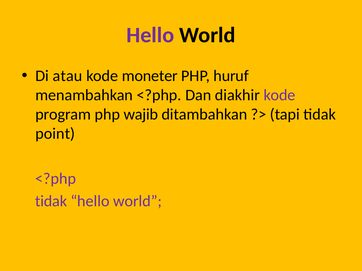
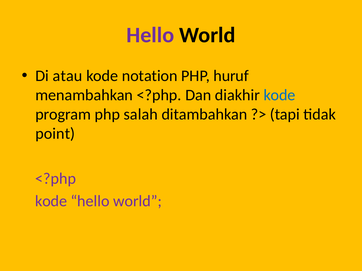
moneter: moneter -> notation
kode at (279, 95) colour: purple -> blue
wajib: wajib -> salah
tidak at (51, 201): tidak -> kode
